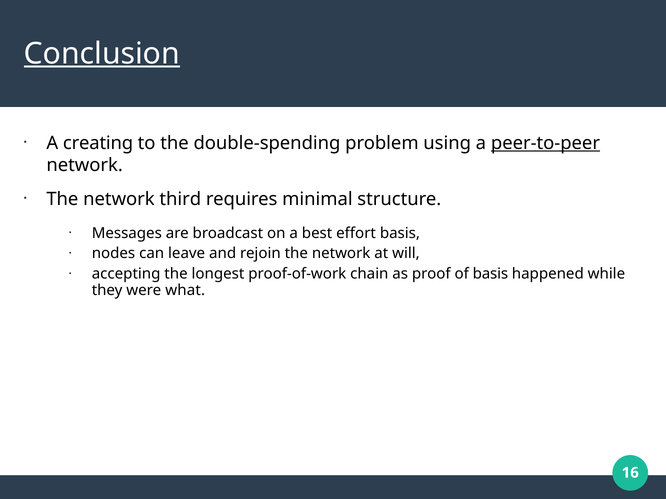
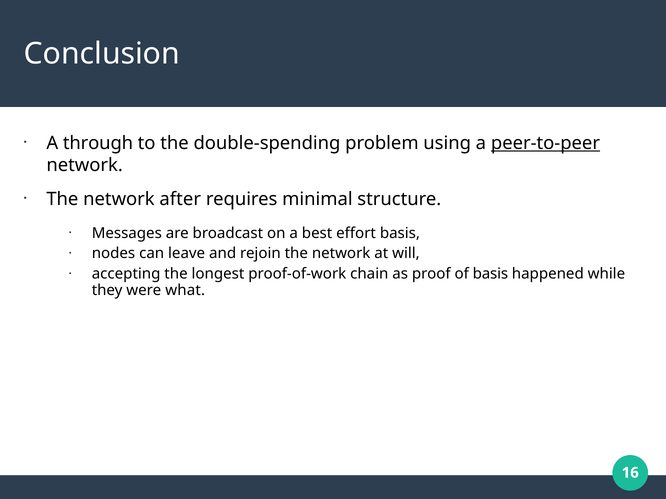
Conclusion underline: present -> none
creating: creating -> through
third: third -> after
